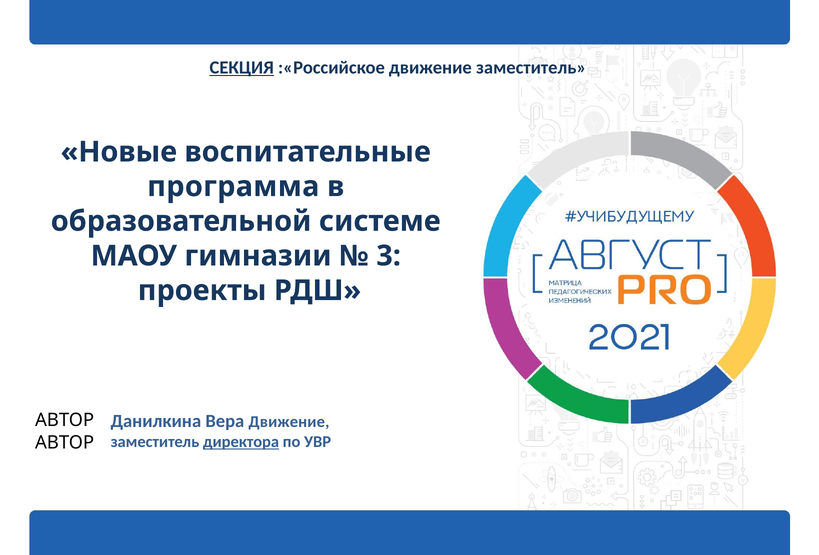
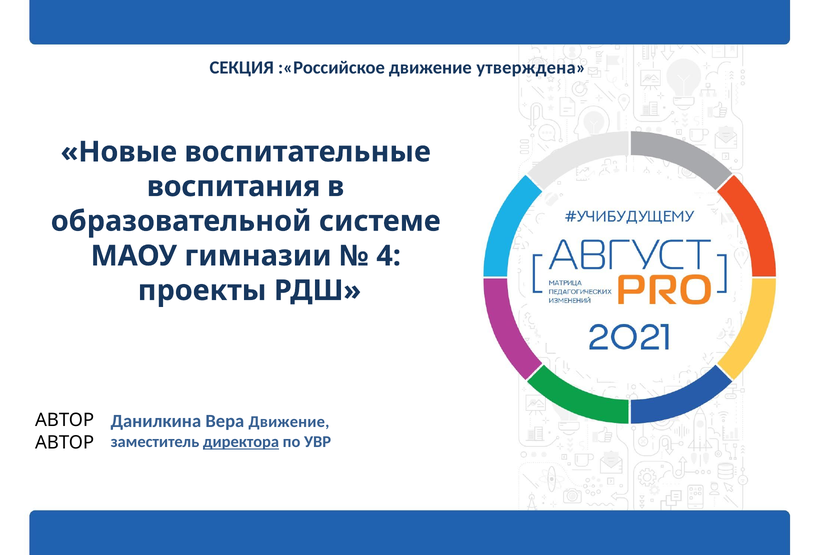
СЕКЦИЯ underline: present -> none
:«Российское движение заместитель: заместитель -> утверждена
программа: программа -> воспитания
3: 3 -> 4
